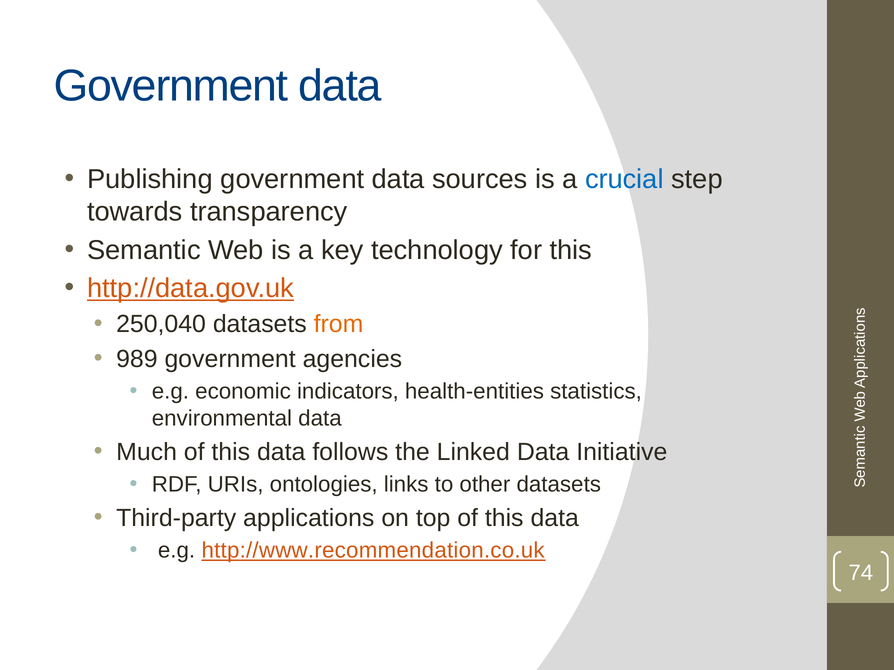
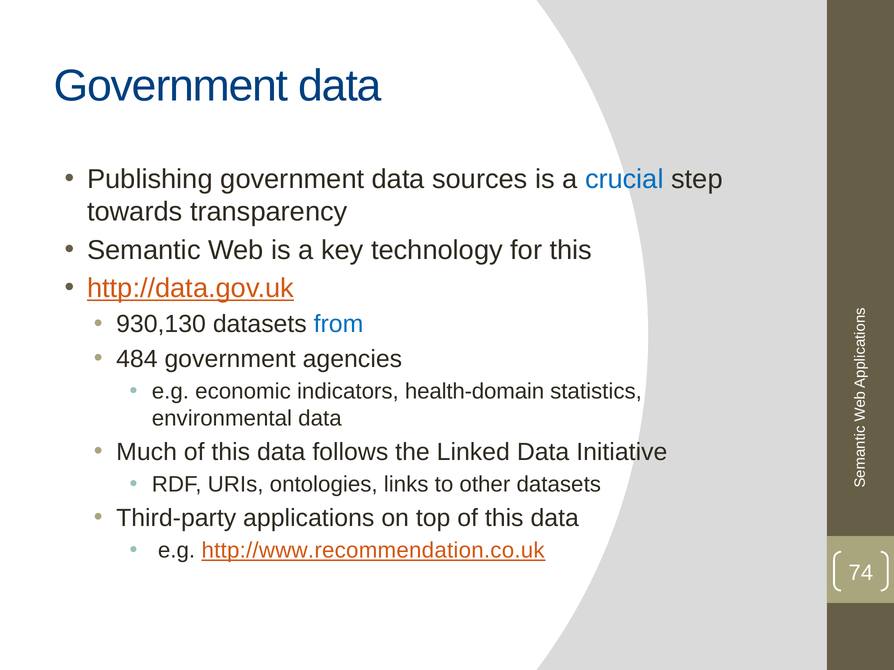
250,040: 250,040 -> 930,130
from colour: orange -> blue
989: 989 -> 484
health-entities: health-entities -> health-domain
